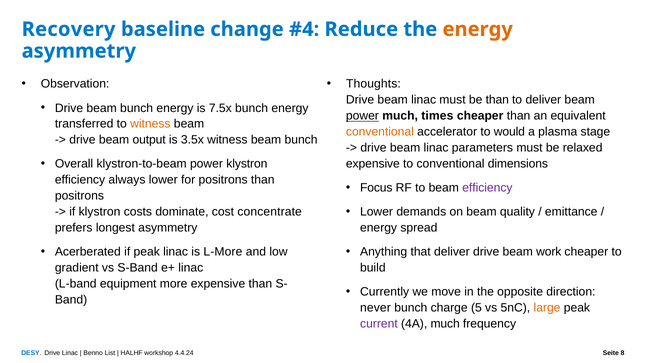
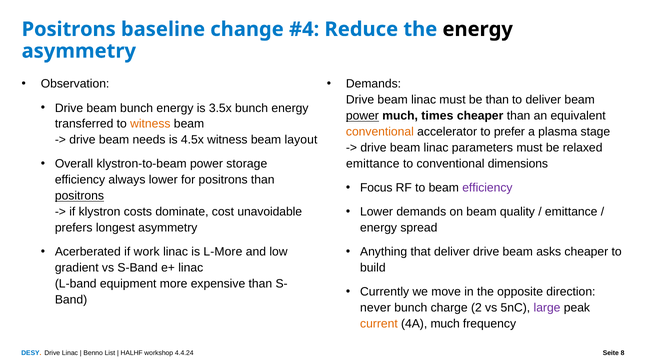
Recovery at (69, 29): Recovery -> Positrons
energy at (478, 29) colour: orange -> black
Thoughts at (373, 84): Thoughts -> Demands
7.5x: 7.5x -> 3.5x
would: would -> prefer
output: output -> needs
3.5x: 3.5x -> 4.5x
witness beam bunch: bunch -> layout
power klystron: klystron -> storage
expensive at (373, 164): expensive -> emittance
positrons at (79, 196) underline: none -> present
concentrate: concentrate -> unavoidable
if peak: peak -> work
work: work -> asks
5: 5 -> 2
large colour: orange -> purple
current colour: purple -> orange
